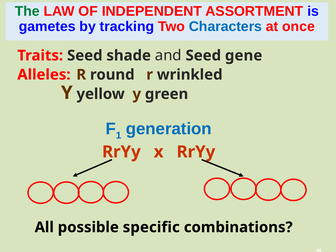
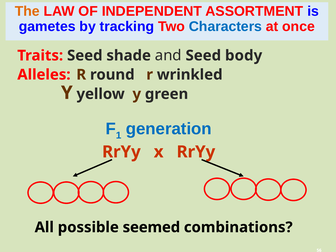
The colour: green -> orange
gene: gene -> body
specific: specific -> seemed
